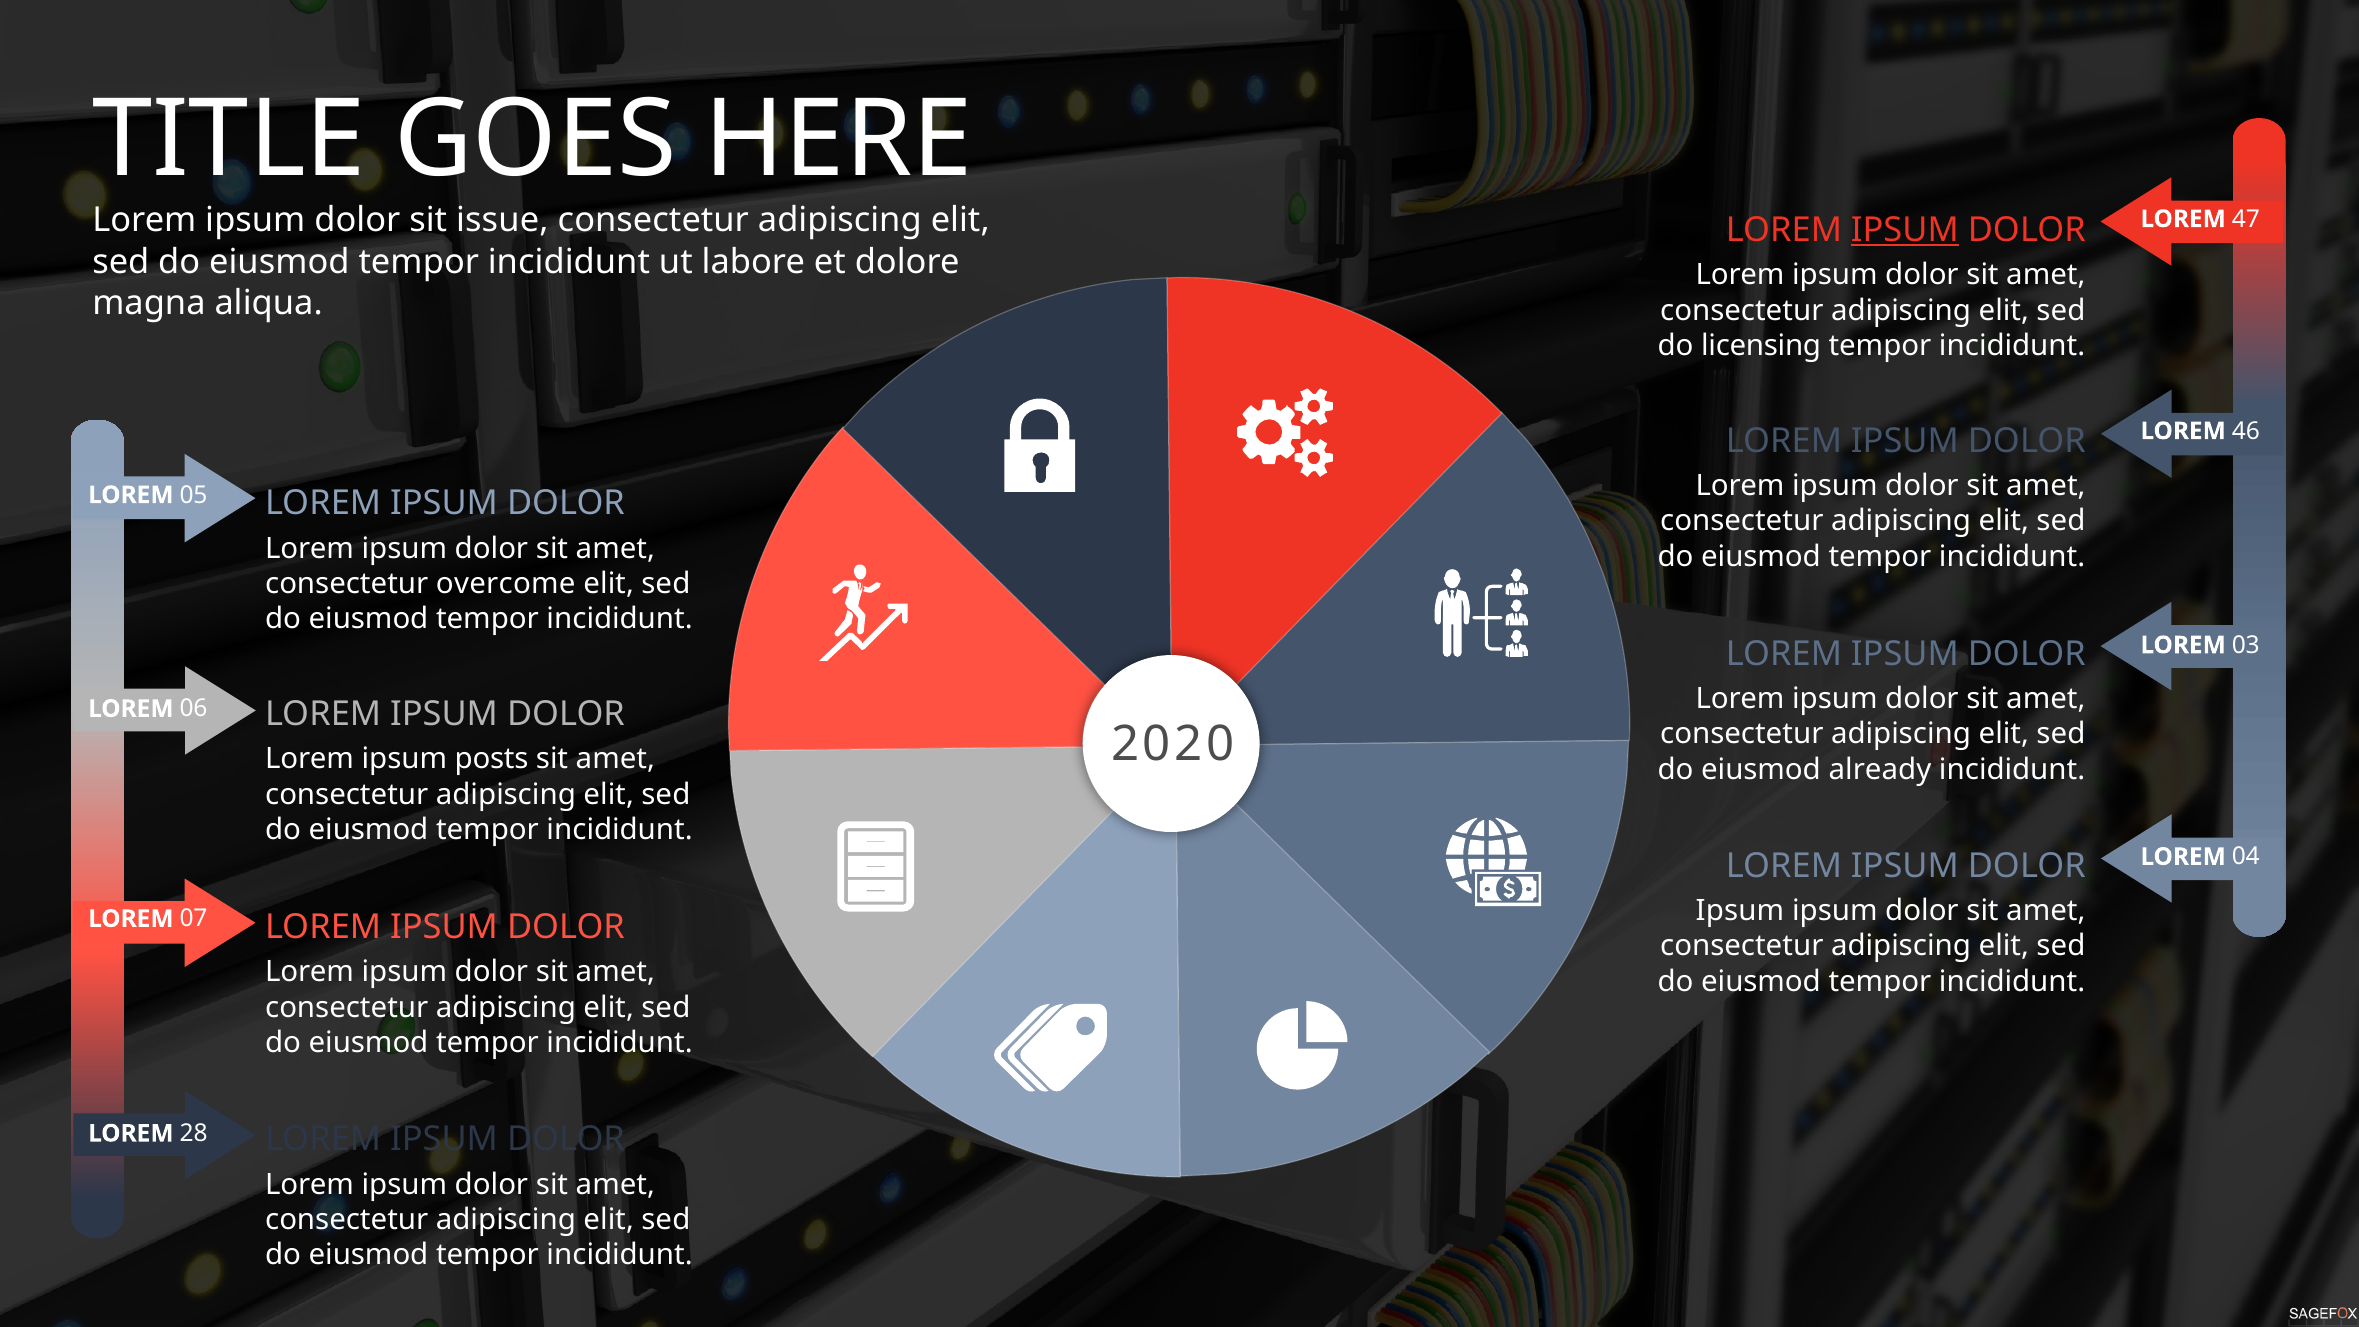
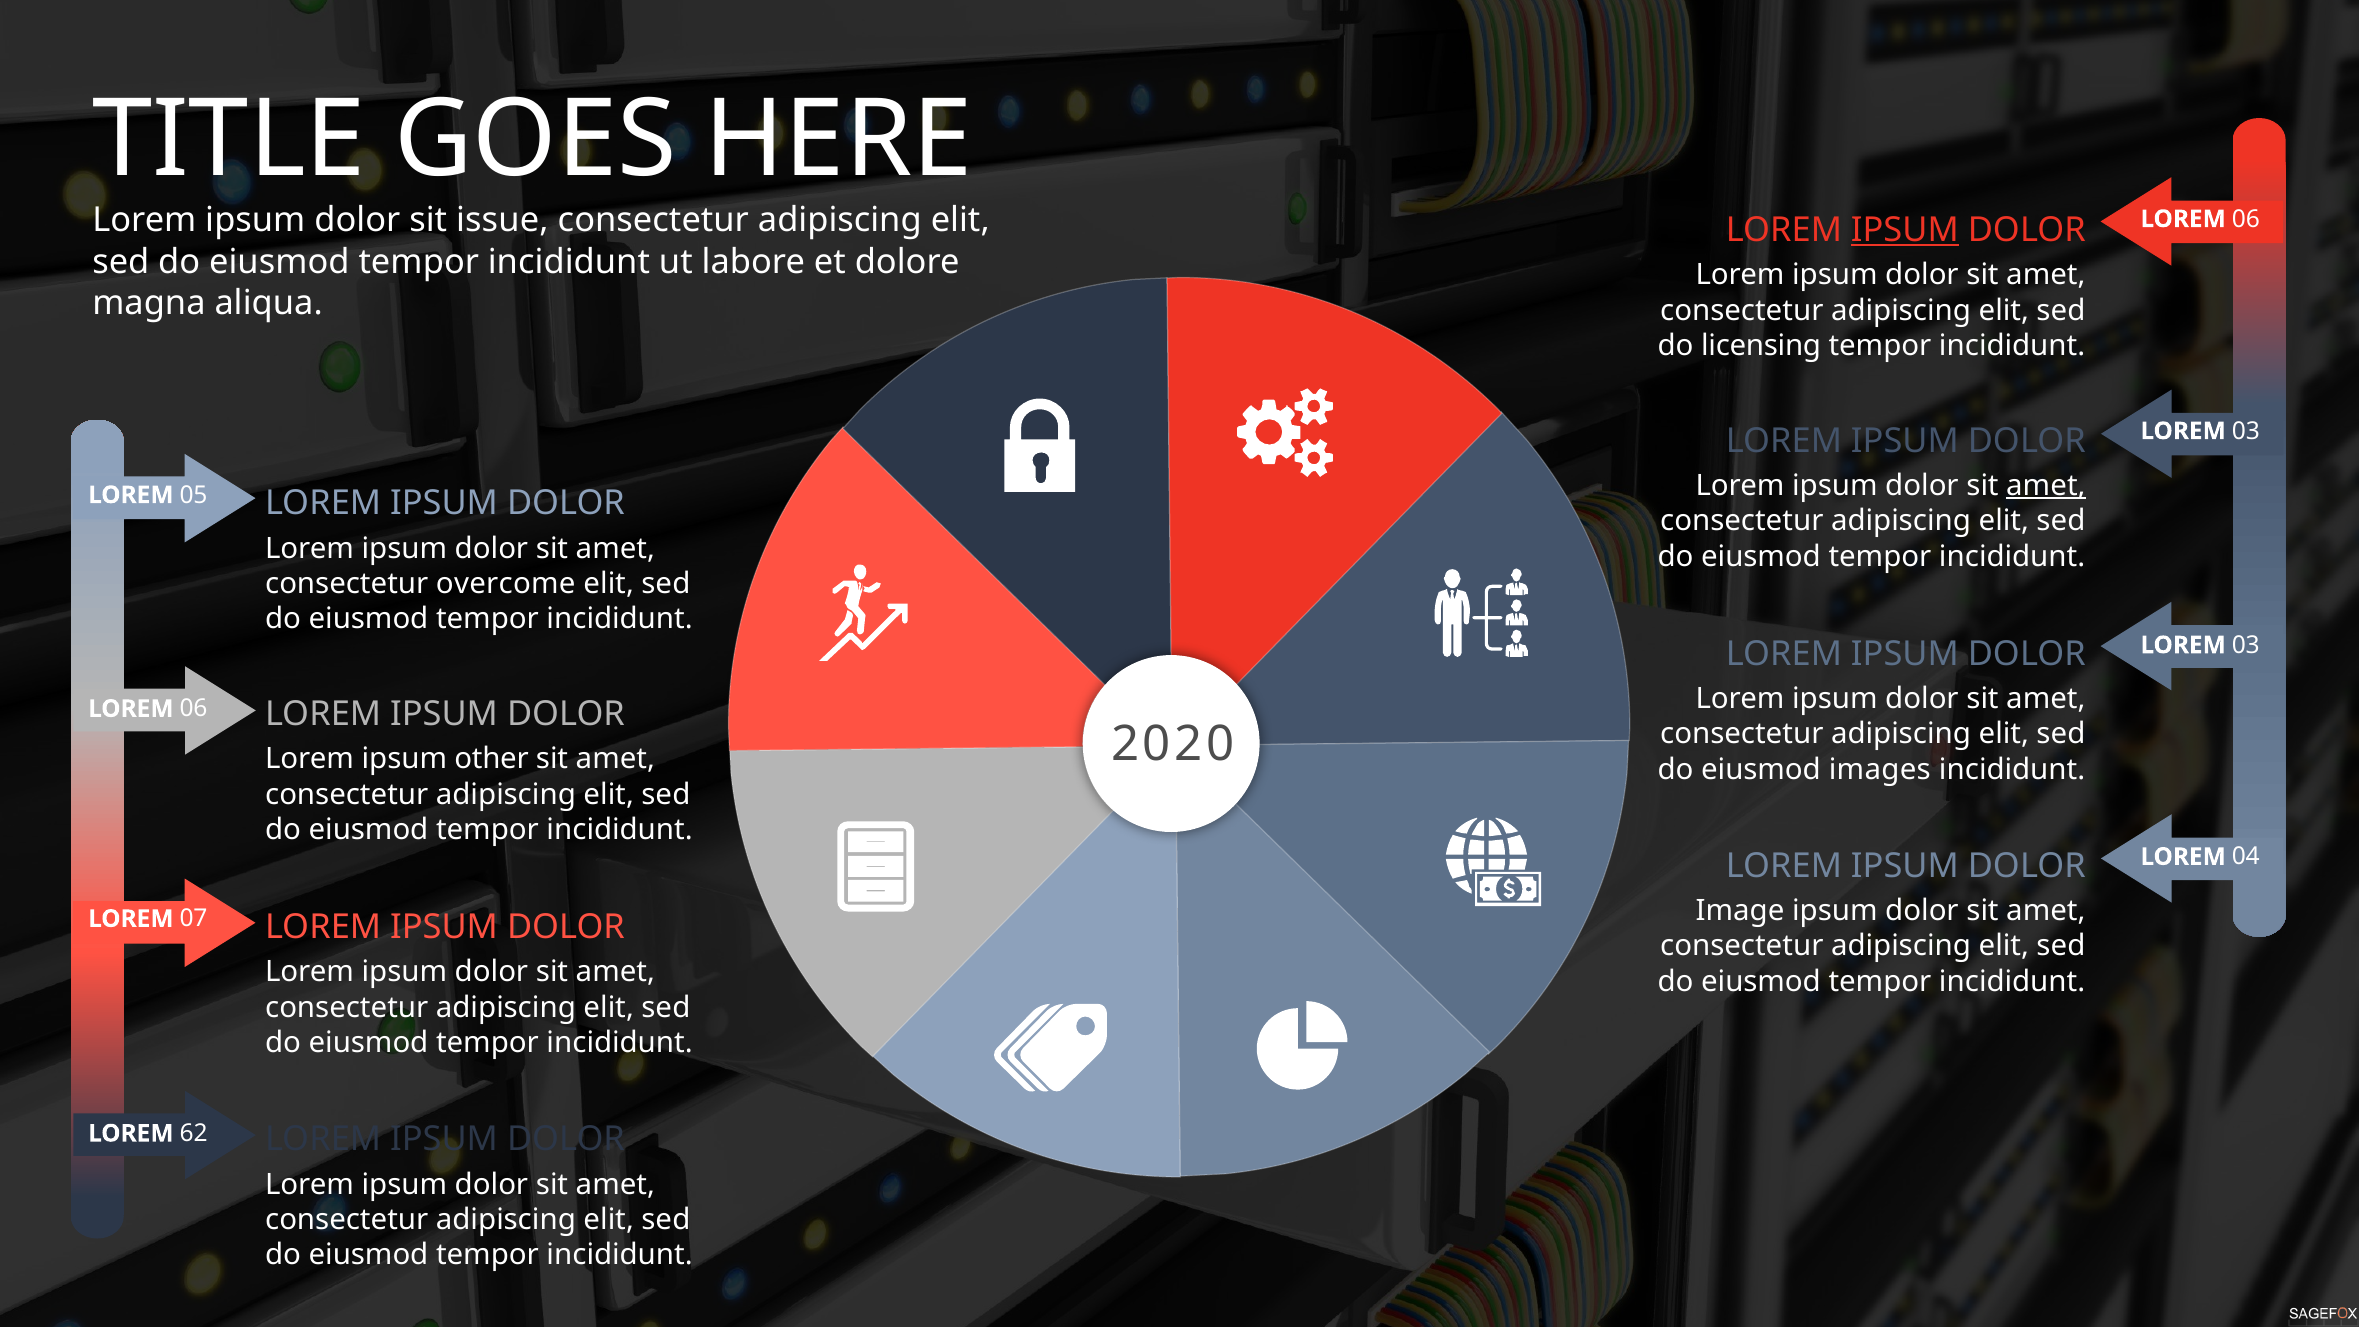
47 at (2246, 219): 47 -> 06
46 at (2246, 431): 46 -> 03
amet at (2046, 486) underline: none -> present
posts: posts -> other
already: already -> images
Ipsum at (1740, 911): Ipsum -> Image
28: 28 -> 62
